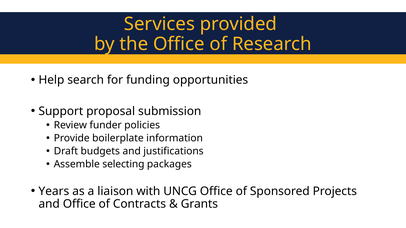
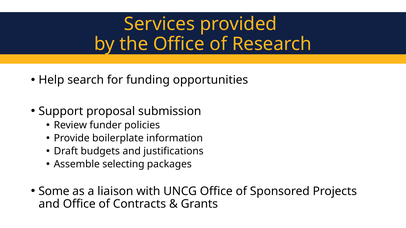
Years: Years -> Some
